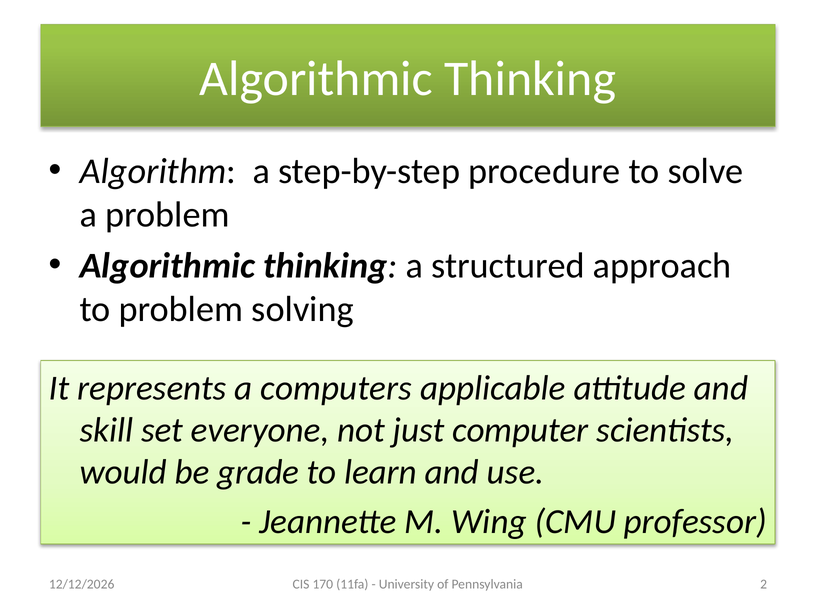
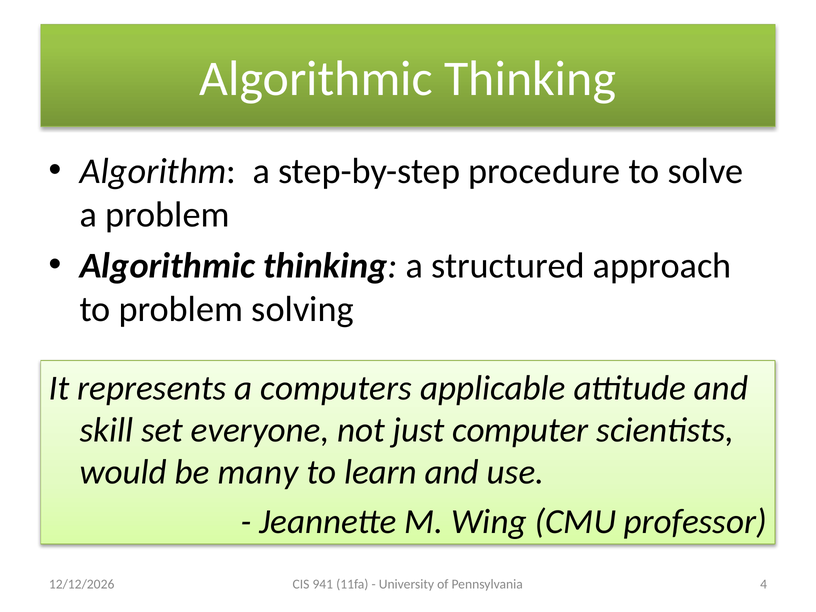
grade: grade -> many
170: 170 -> 941
2: 2 -> 4
